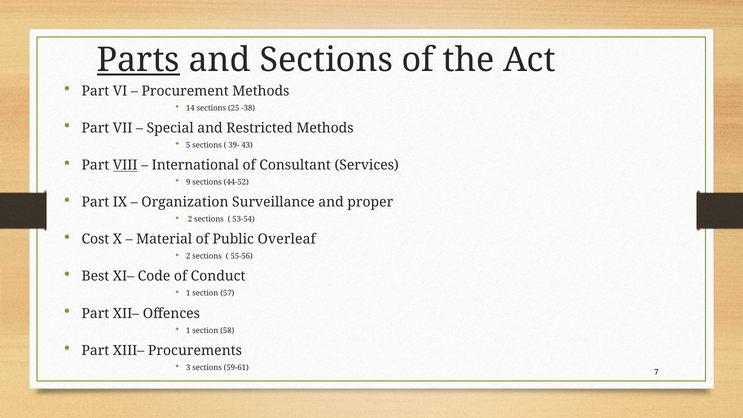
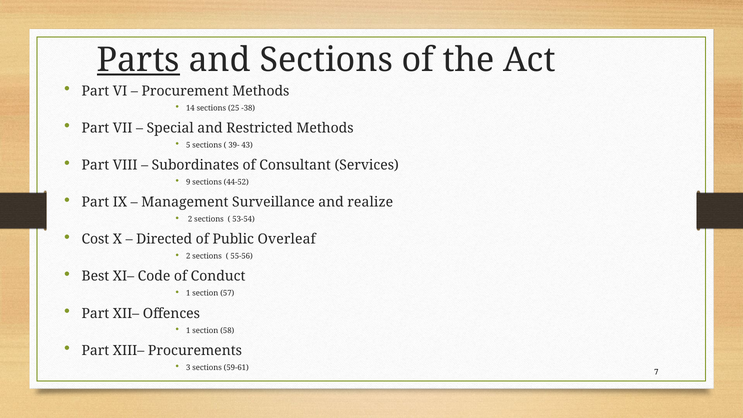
VIII underline: present -> none
International: International -> Subordinates
Organization: Organization -> Management
proper: proper -> realize
Material: Material -> Directed
